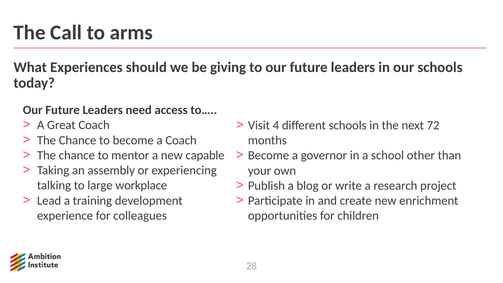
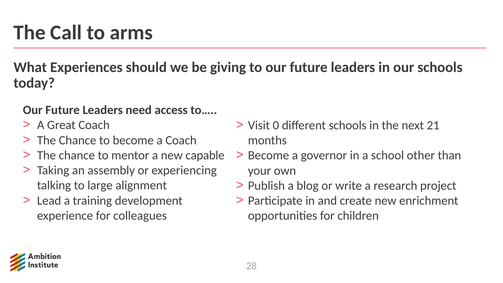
4: 4 -> 0
72: 72 -> 21
workplace: workplace -> alignment
